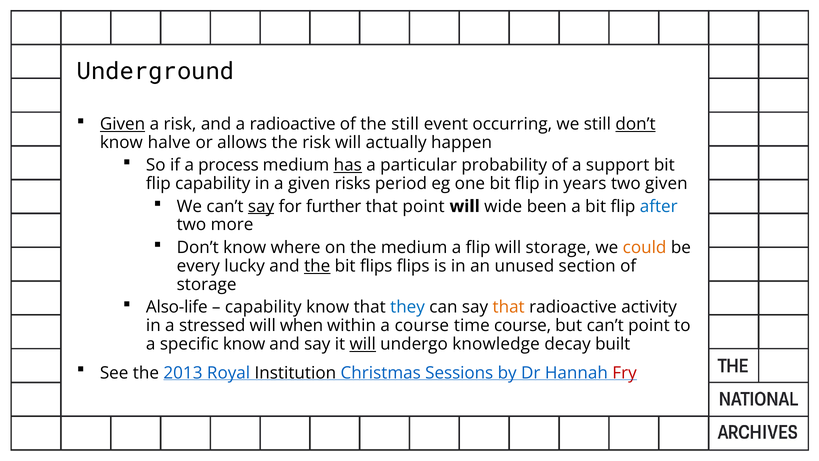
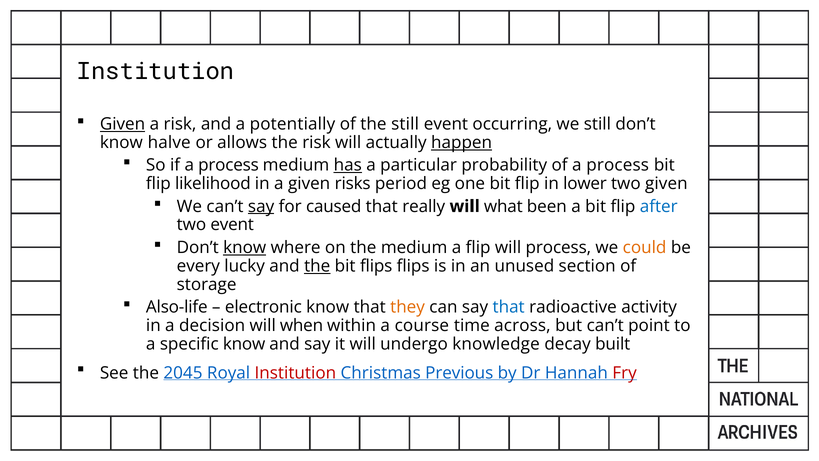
Underground at (156, 71): Underground -> Institution
a radioactive: radioactive -> potentially
don’t at (636, 124) underline: present -> none
happen underline: none -> present
of a support: support -> process
flip capability: capability -> likelihood
years: years -> lower
further: further -> caused
that point: point -> really
wide: wide -> what
two more: more -> event
know at (245, 247) underline: none -> present
will storage: storage -> process
capability at (263, 307): capability -> electronic
they colour: blue -> orange
that at (509, 307) colour: orange -> blue
stressed: stressed -> decision
time course: course -> across
will at (363, 344) underline: present -> none
2013: 2013 -> 2045
Institution at (295, 373) colour: black -> red
Sessions: Sessions -> Previous
